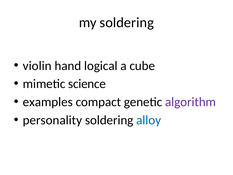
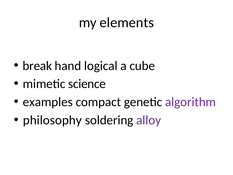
my soldering: soldering -> elements
violin: violin -> break
personality: personality -> philosophy
alloy colour: blue -> purple
